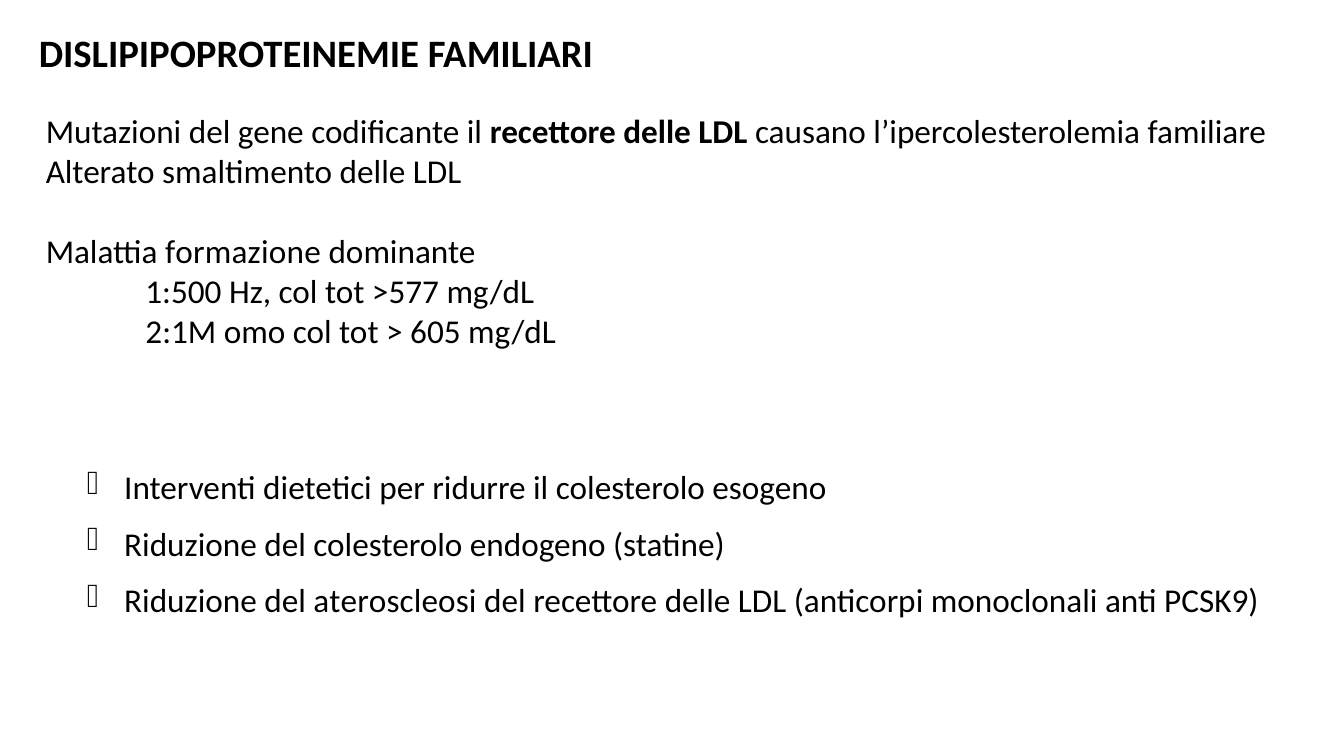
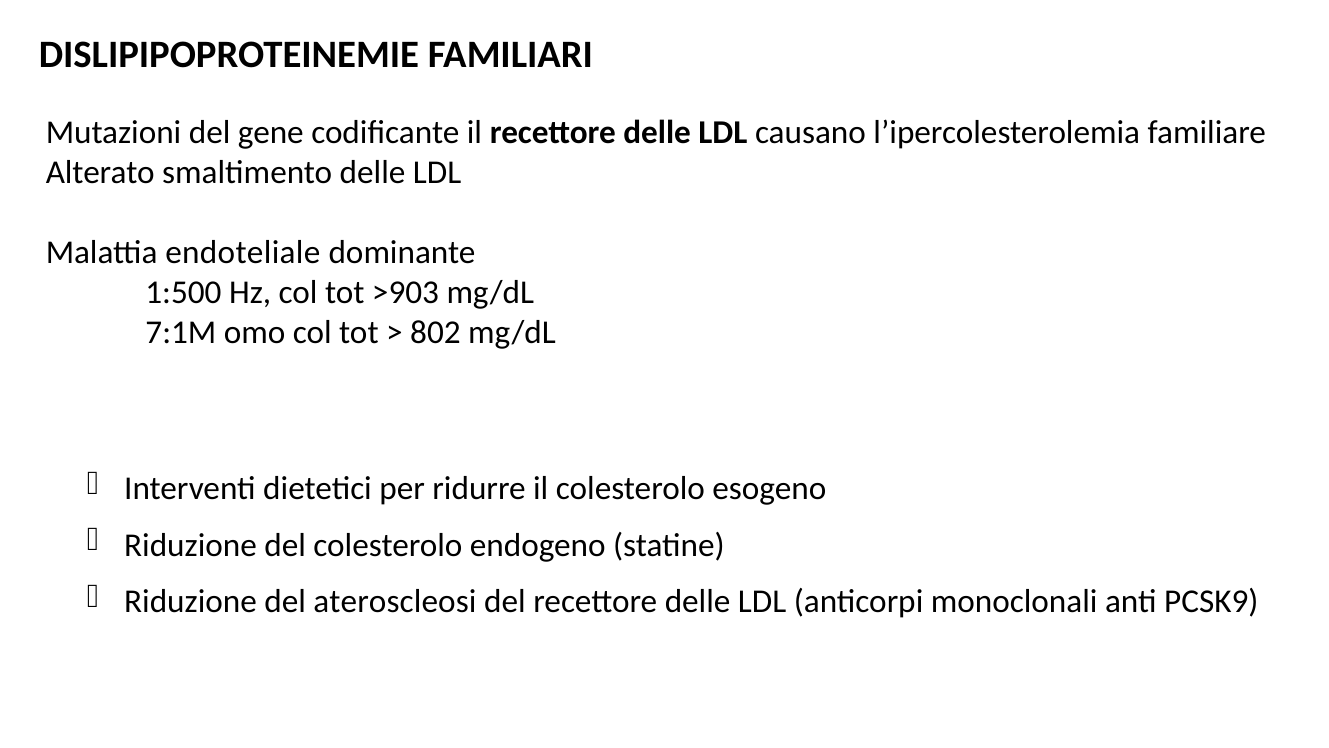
formazione: formazione -> endoteliale
>577: >577 -> >903
2:1M: 2:1M -> 7:1M
605: 605 -> 802
